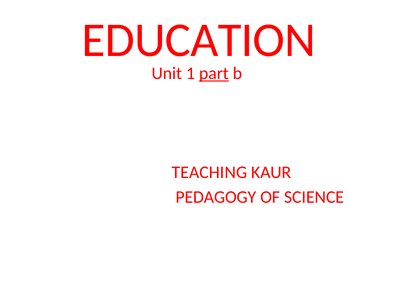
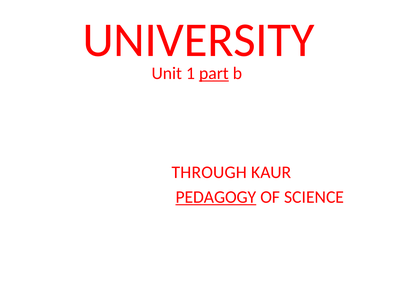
EDUCATION: EDUCATION -> UNIVERSITY
TEACHING: TEACHING -> THROUGH
PEDAGOGY underline: none -> present
